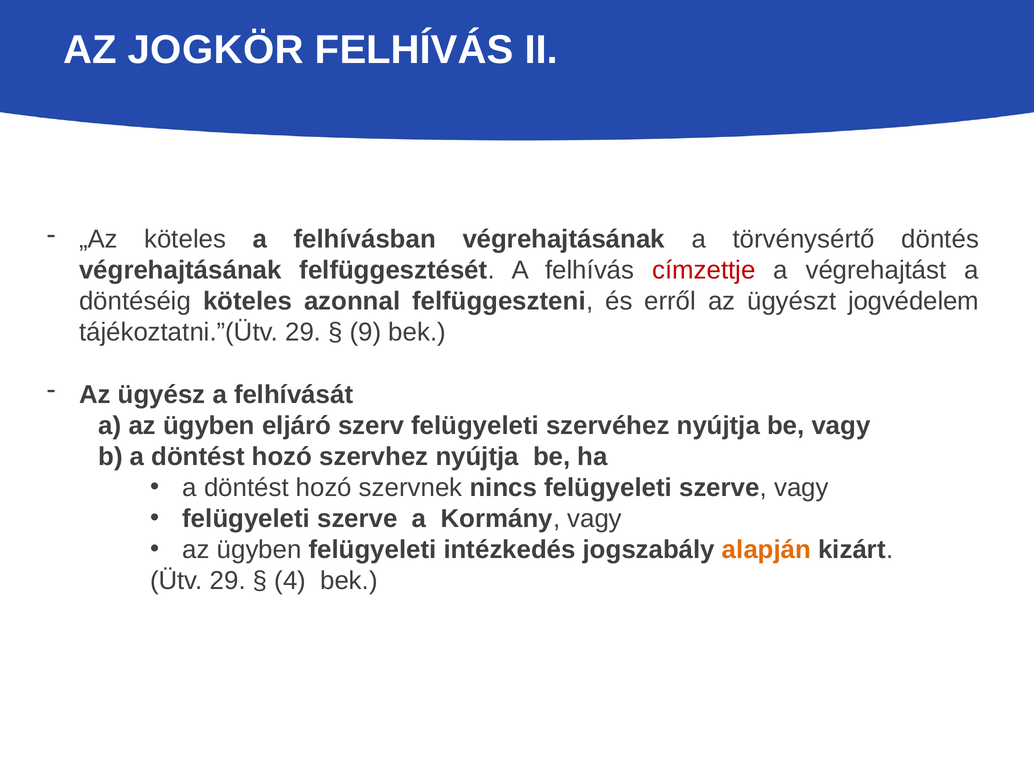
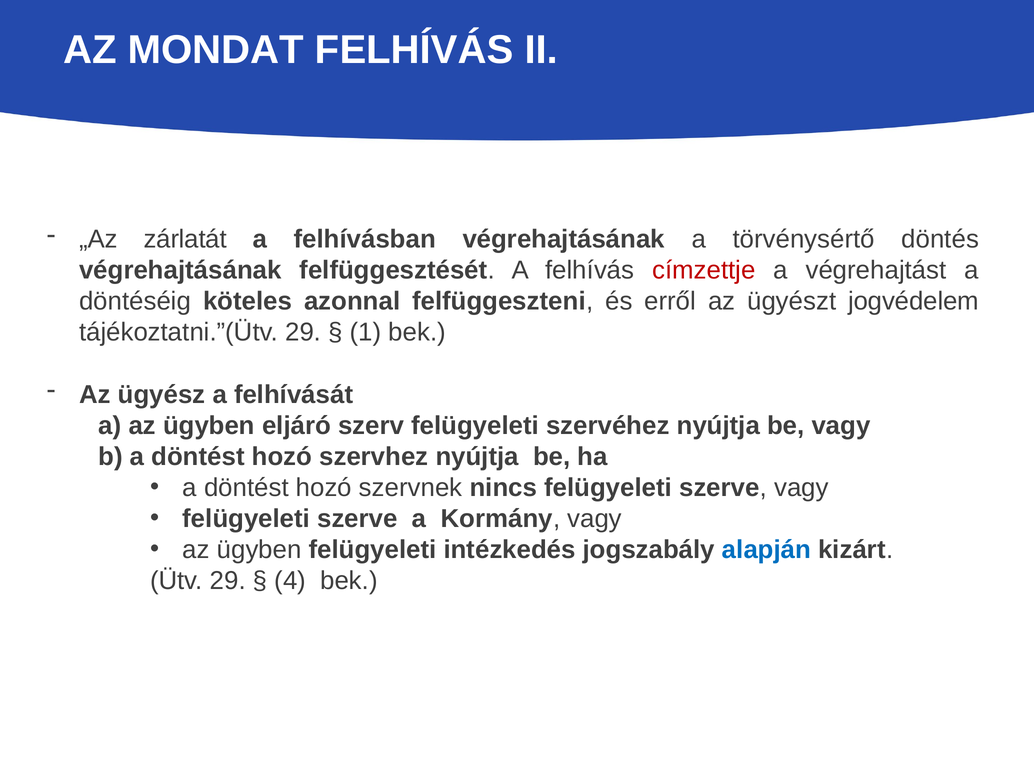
JOGKÖR: JOGKÖR -> MONDAT
„Az köteles: köteles -> zárlatát
9: 9 -> 1
alapján colour: orange -> blue
